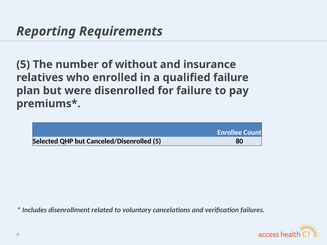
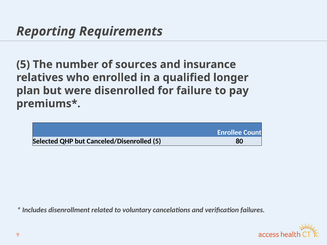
without: without -> sources
qualified failure: failure -> longer
